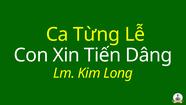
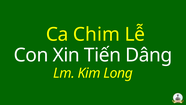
Từng: Từng -> Chim
